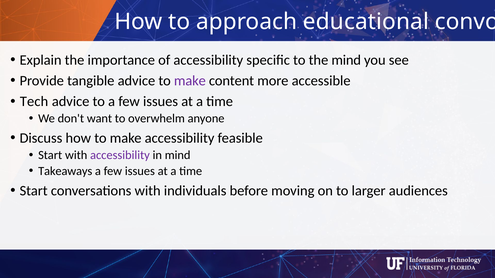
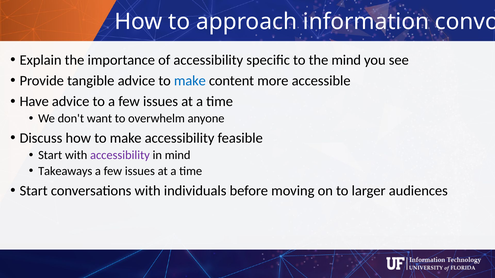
educational: educational -> information
make at (190, 81) colour: purple -> blue
Tech: Tech -> Have
